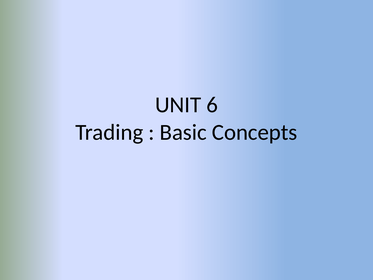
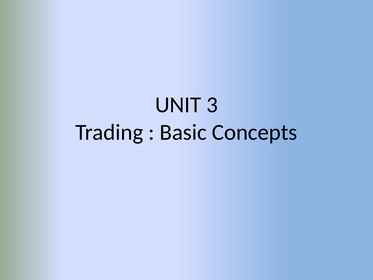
6: 6 -> 3
